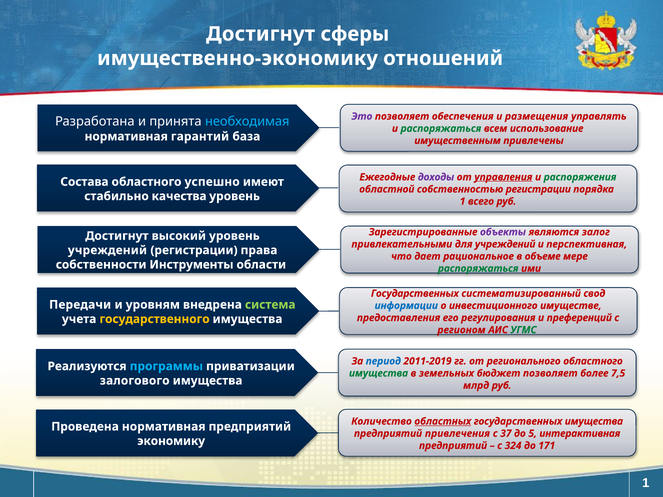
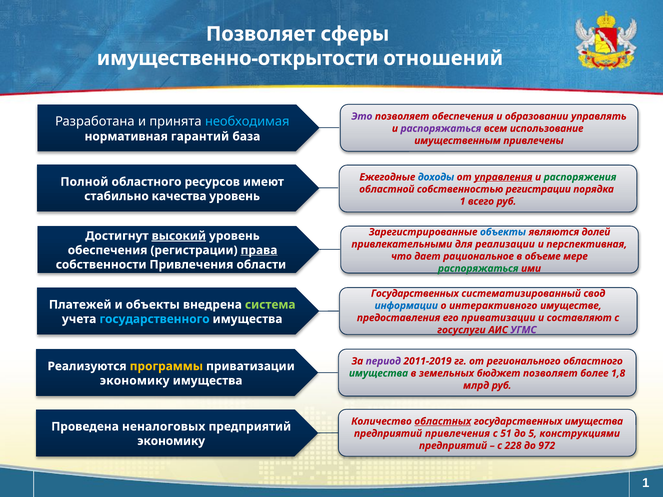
Достигнут at (260, 34): Достигнут -> Позволяет
имущественно-экономику: имущественно-экономику -> имущественно-открытости
размещения: размещения -> образовании
распоряжаться at (441, 129) colour: green -> purple
доходы colour: purple -> blue
Состава: Состава -> Полной
успешно: успешно -> ресурсов
объекты at (503, 232) colour: purple -> blue
залог: залог -> долей
высокий underline: none -> present
для учреждений: учреждений -> реализации
учреждений at (107, 250): учреждений -> обеспечения
права underline: none -> present
собственности Инструменты: Инструменты -> Привлечения
Передачи: Передачи -> Платежей
и уровням: уровням -> объекты
инвестиционного: инвестиционного -> интерактивного
его регулирования: регулирования -> приватизации
преференций: преференций -> составляют
государственного colour: yellow -> light blue
регионом: регионом -> госуслуги
УГМС colour: green -> purple
период colour: blue -> purple
программы colour: light blue -> yellow
7,5: 7,5 -> 1,8
залогового at (135, 381): залогового -> экономику
Проведена нормативная: нормативная -> неналоговых
37: 37 -> 51
интерактивная: интерактивная -> конструкциями
324: 324 -> 228
171: 171 -> 972
